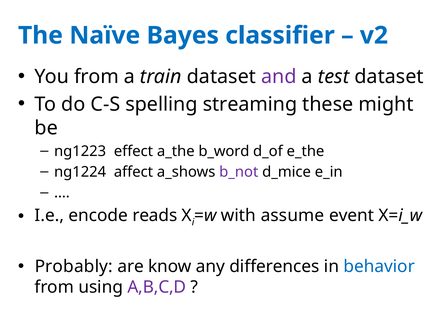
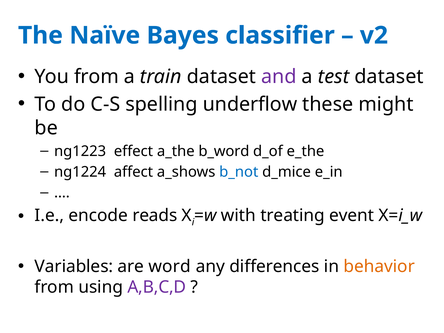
streaming: streaming -> underflow
b_not colour: purple -> blue
assume: assume -> treating
Probably: Probably -> Variables
know: know -> word
behavior colour: blue -> orange
